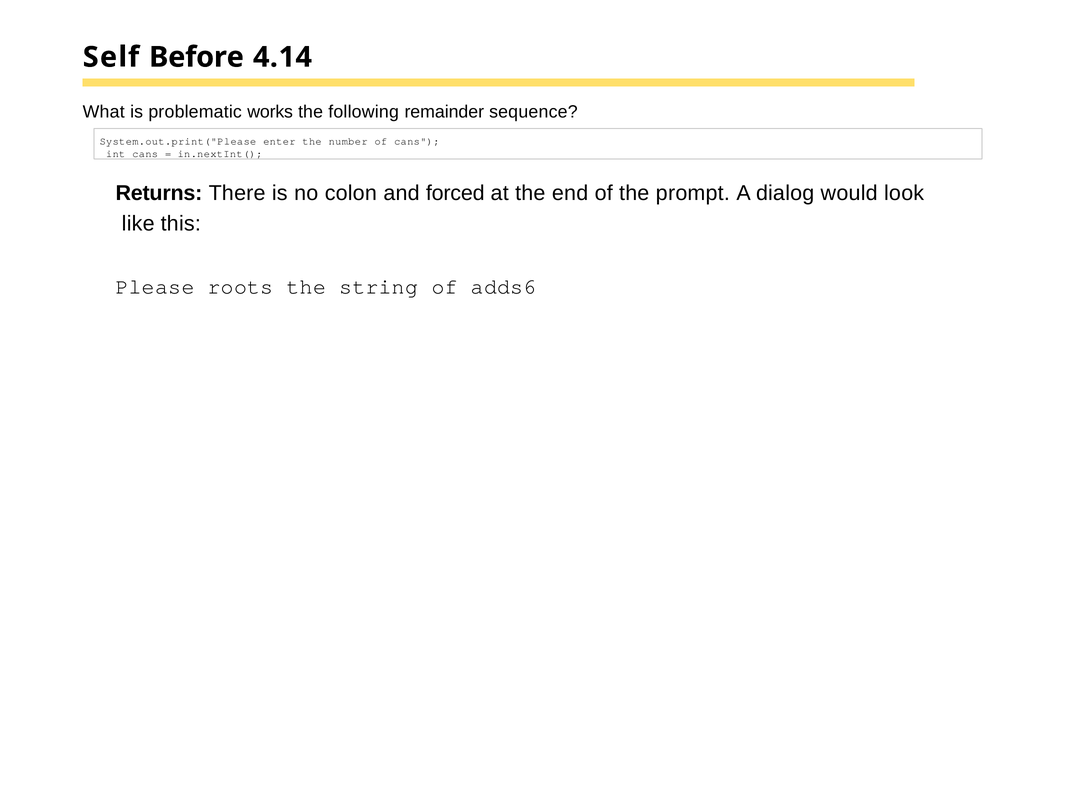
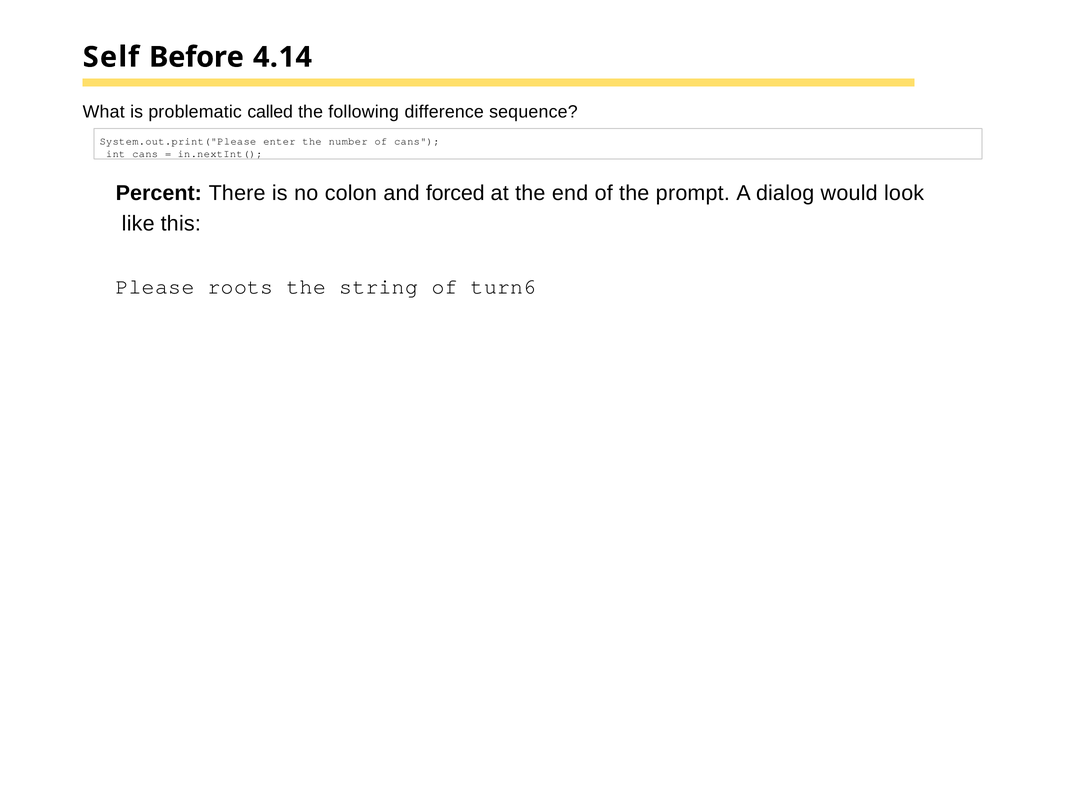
works: works -> called
remainder: remainder -> difference
Returns: Returns -> Percent
adds6: adds6 -> turn6
